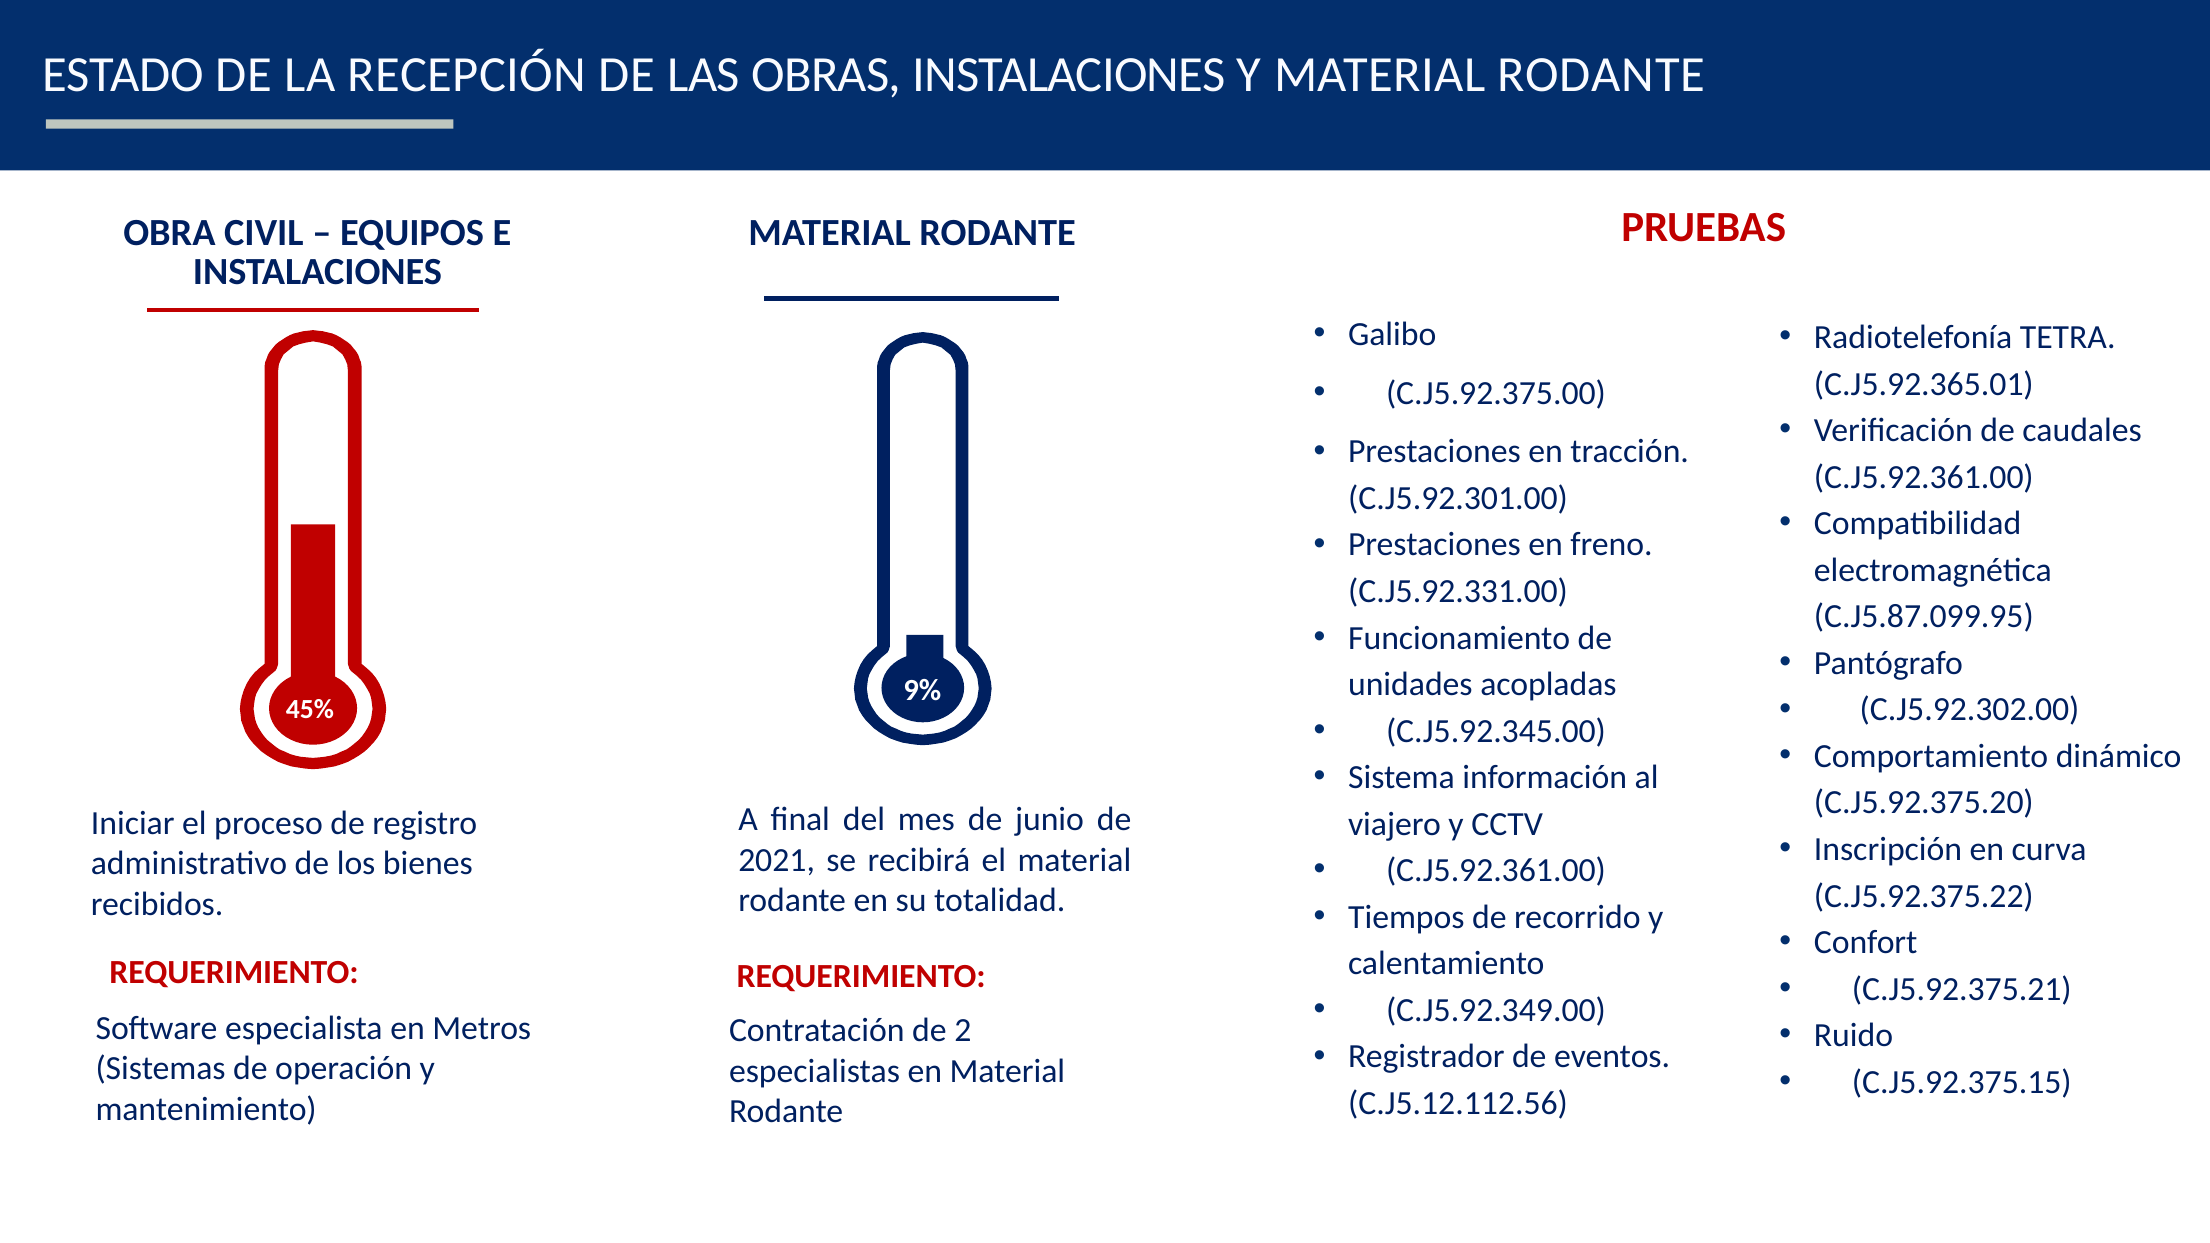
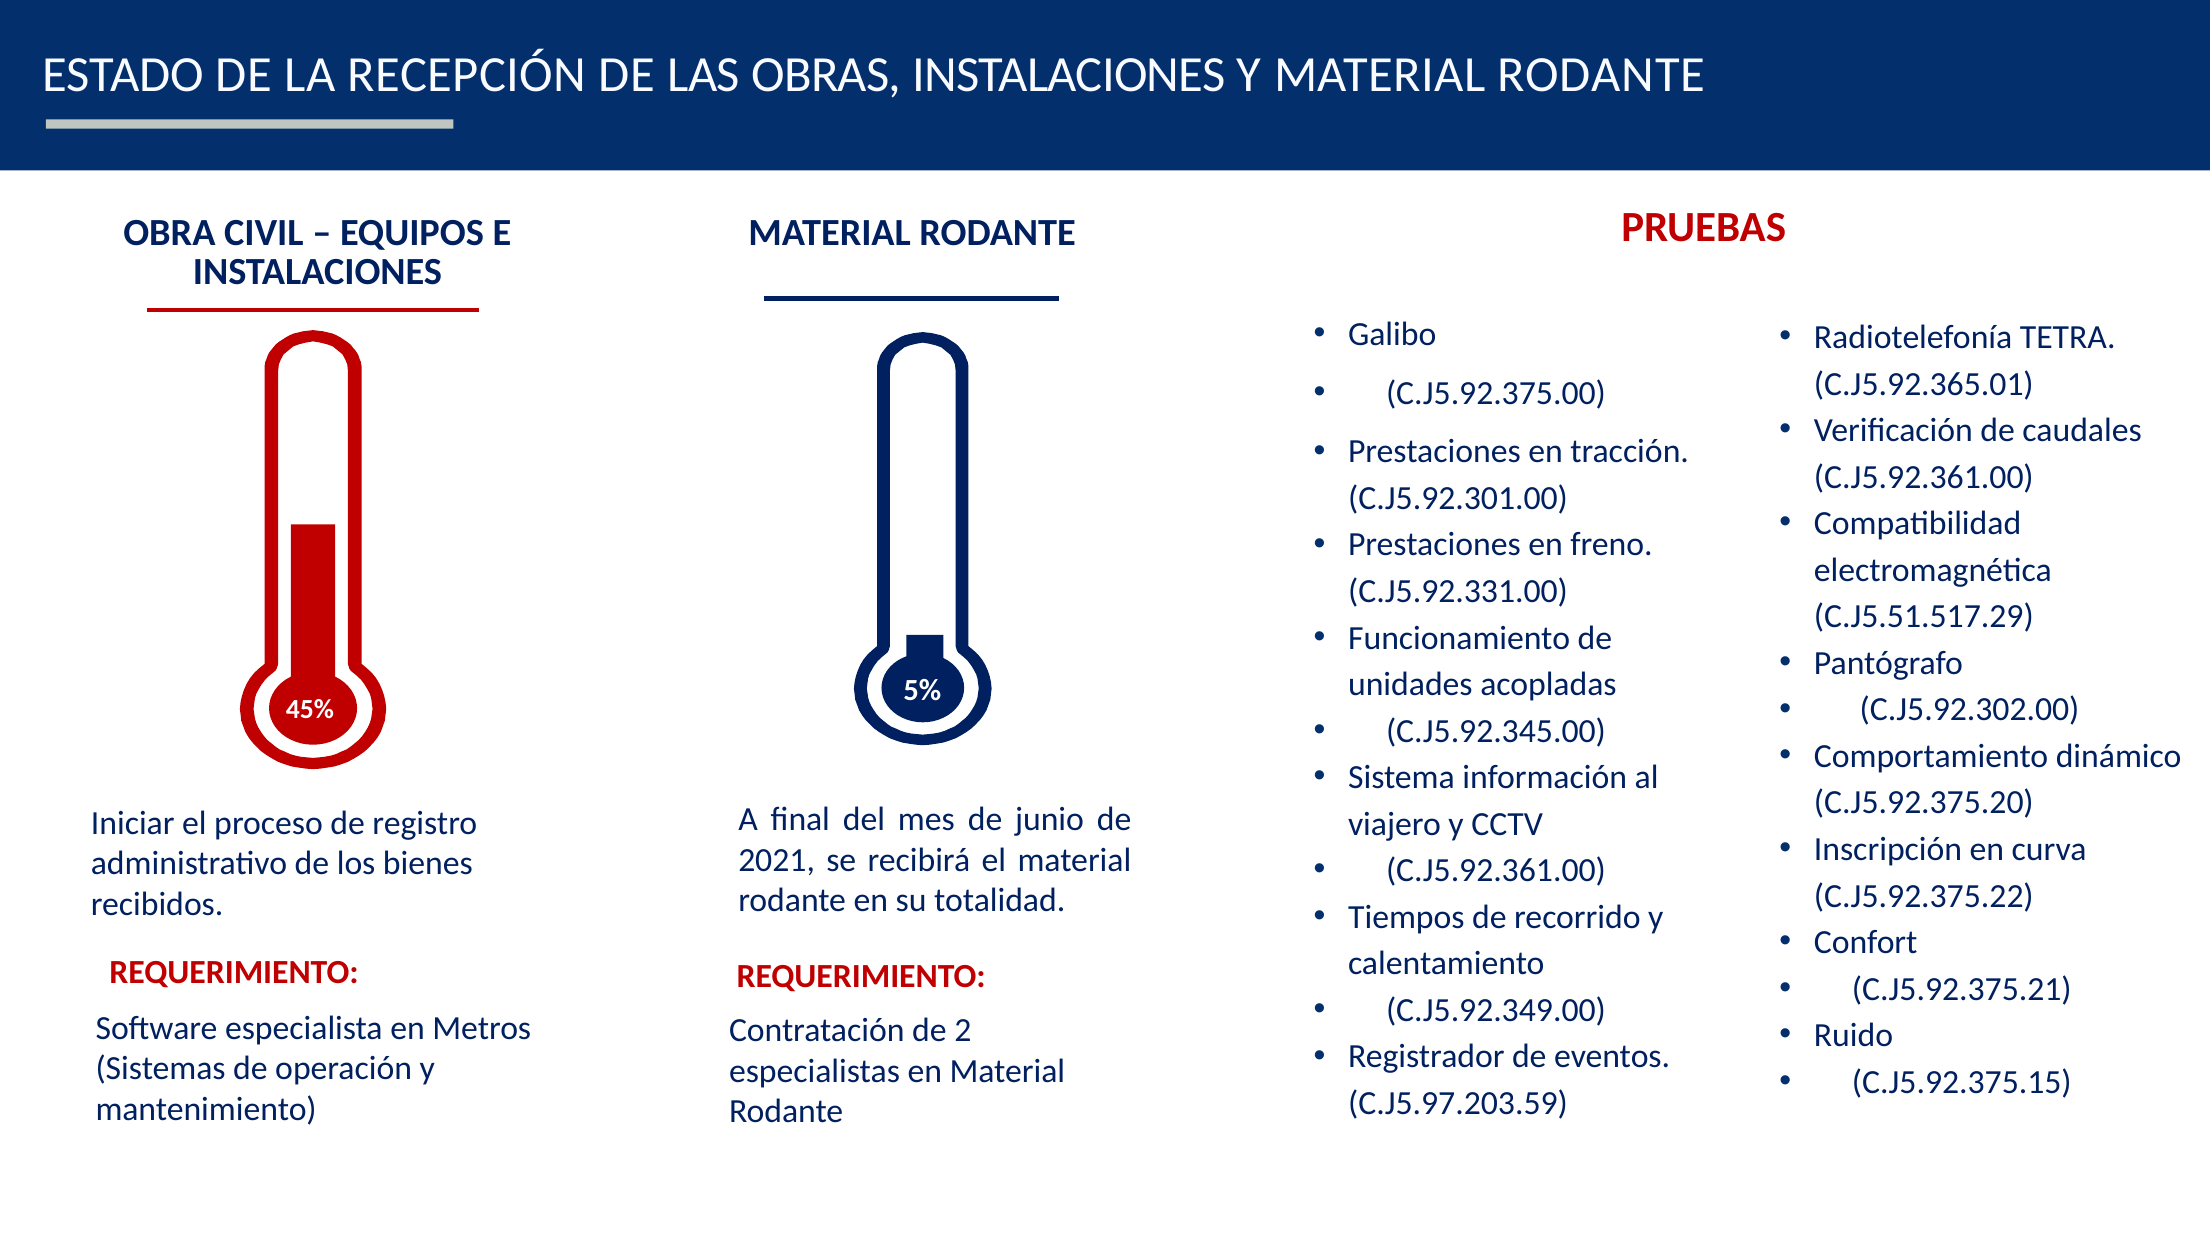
C.J5.87.099.95: C.J5.87.099.95 -> C.J5.51.517.29
9%: 9% -> 5%
C.J5.12.112.56: C.J5.12.112.56 -> C.J5.97.203.59
